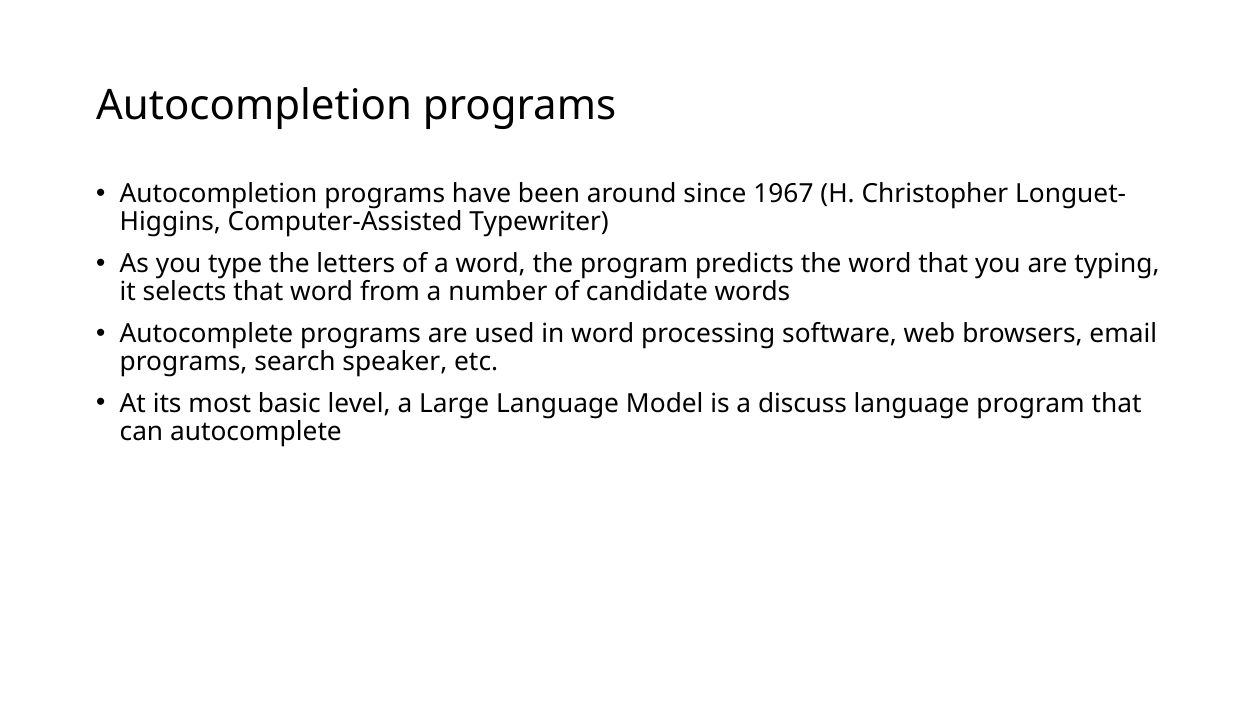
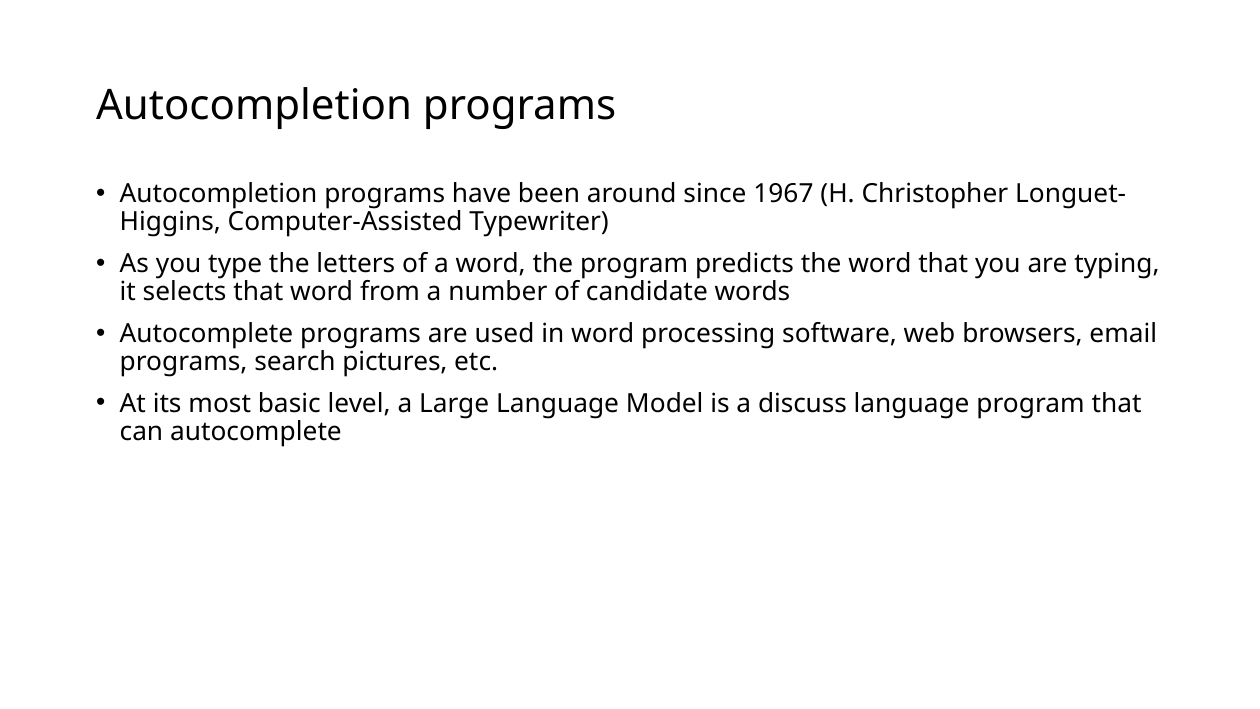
speaker: speaker -> pictures
